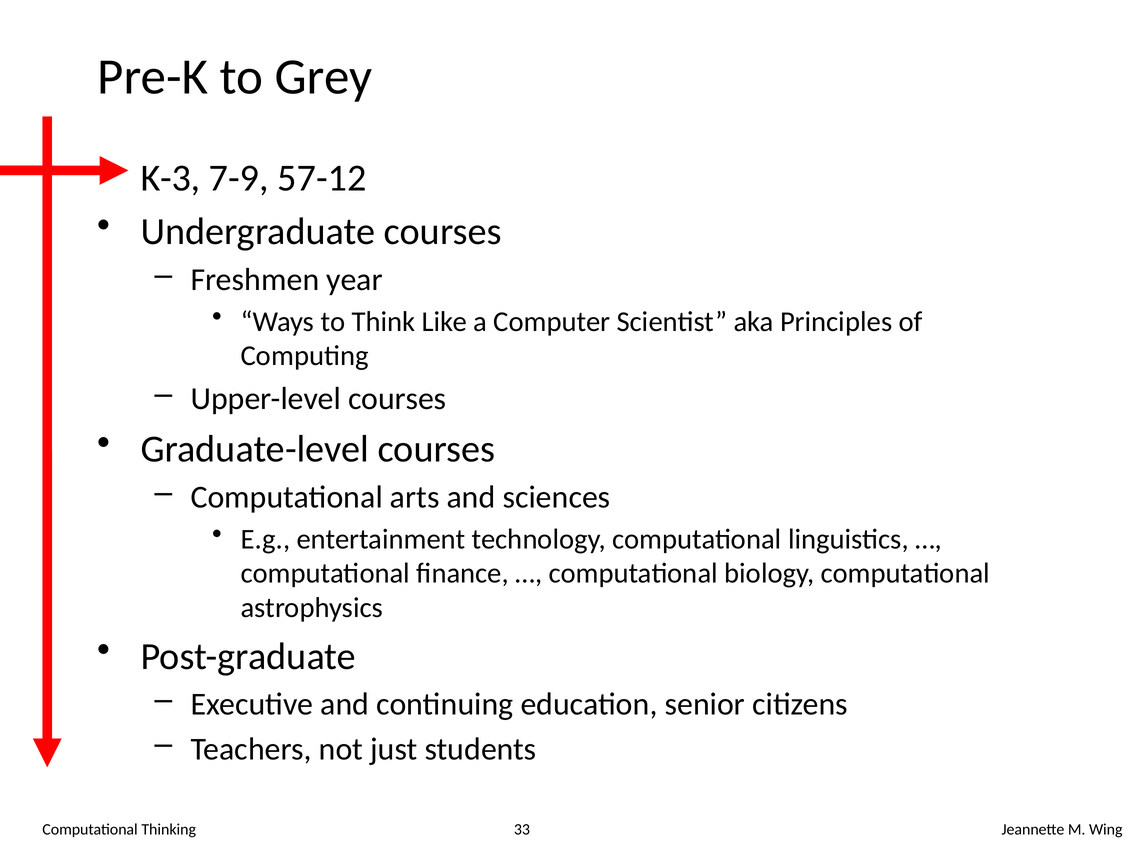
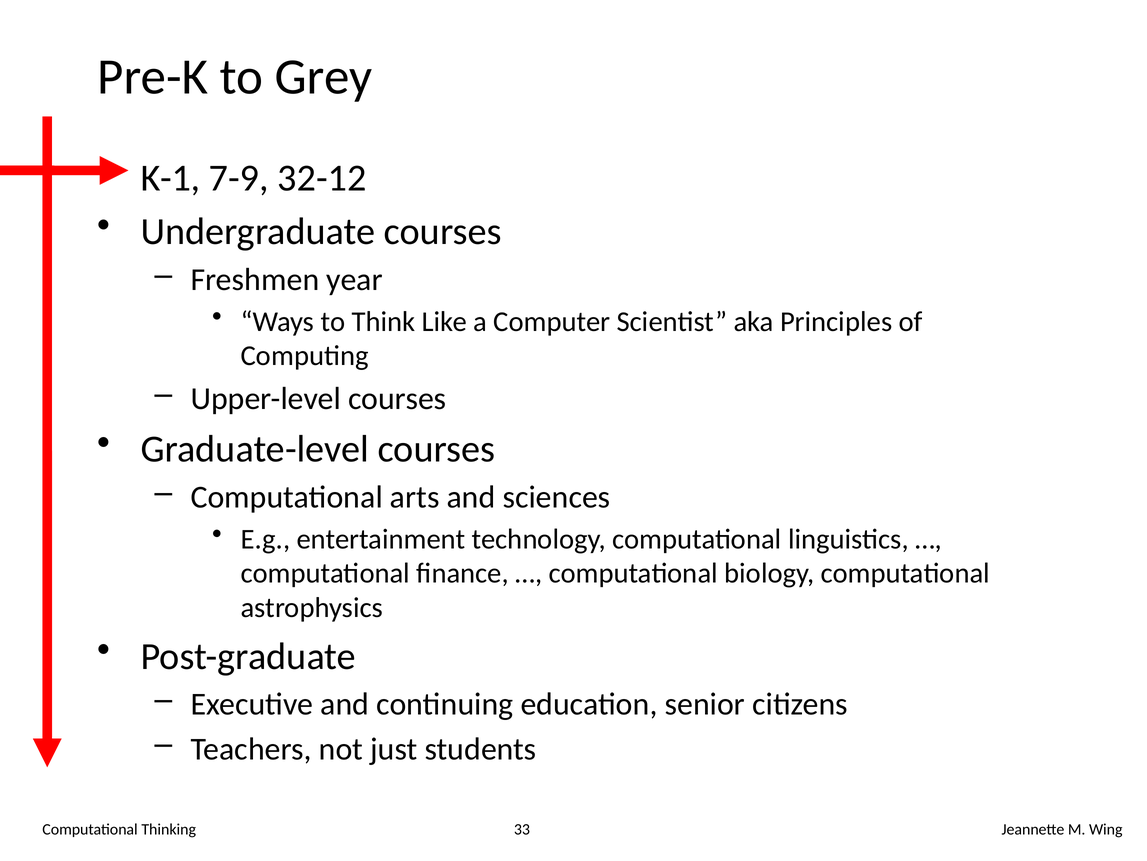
K-3: K-3 -> K-1
57-12: 57-12 -> 32-12
